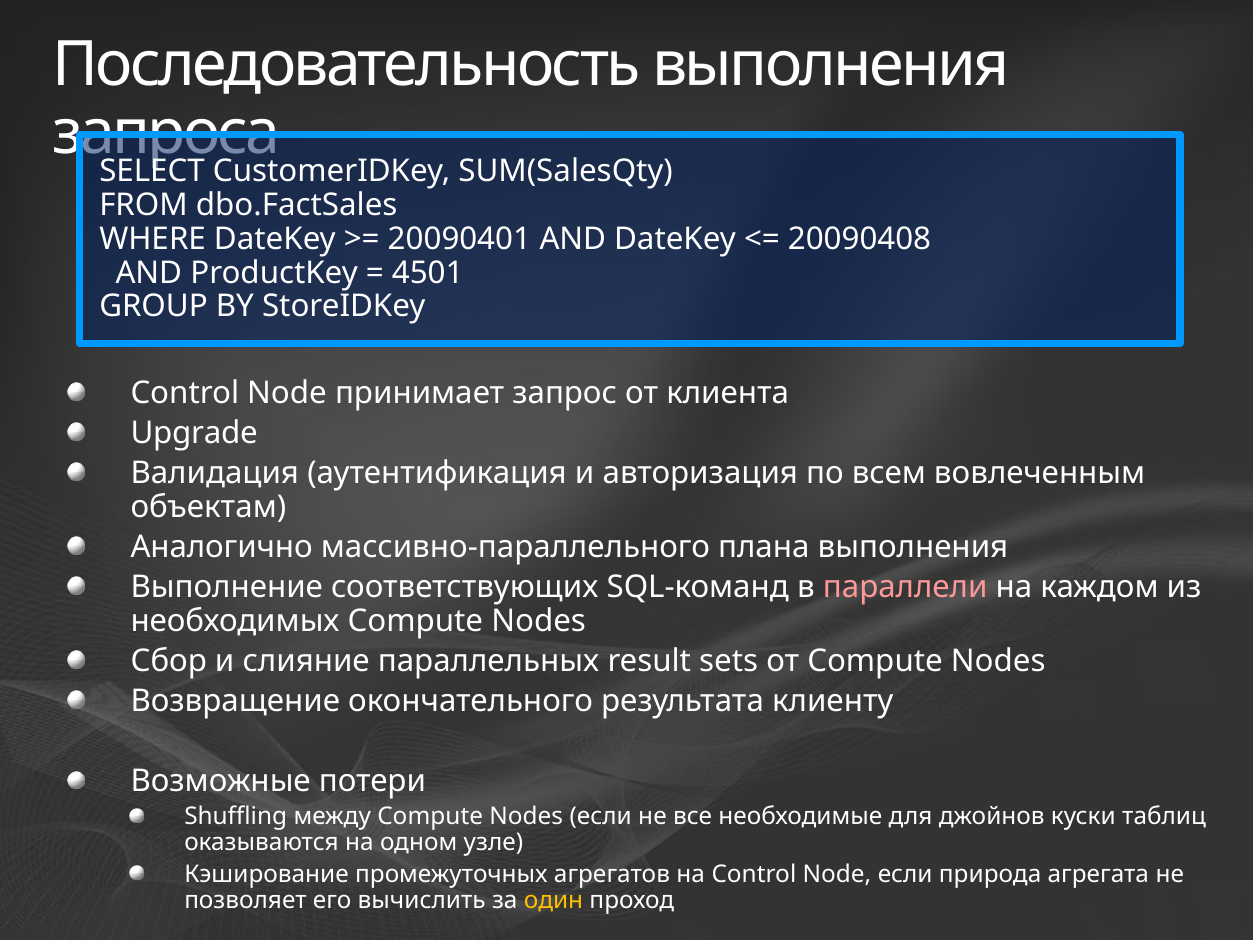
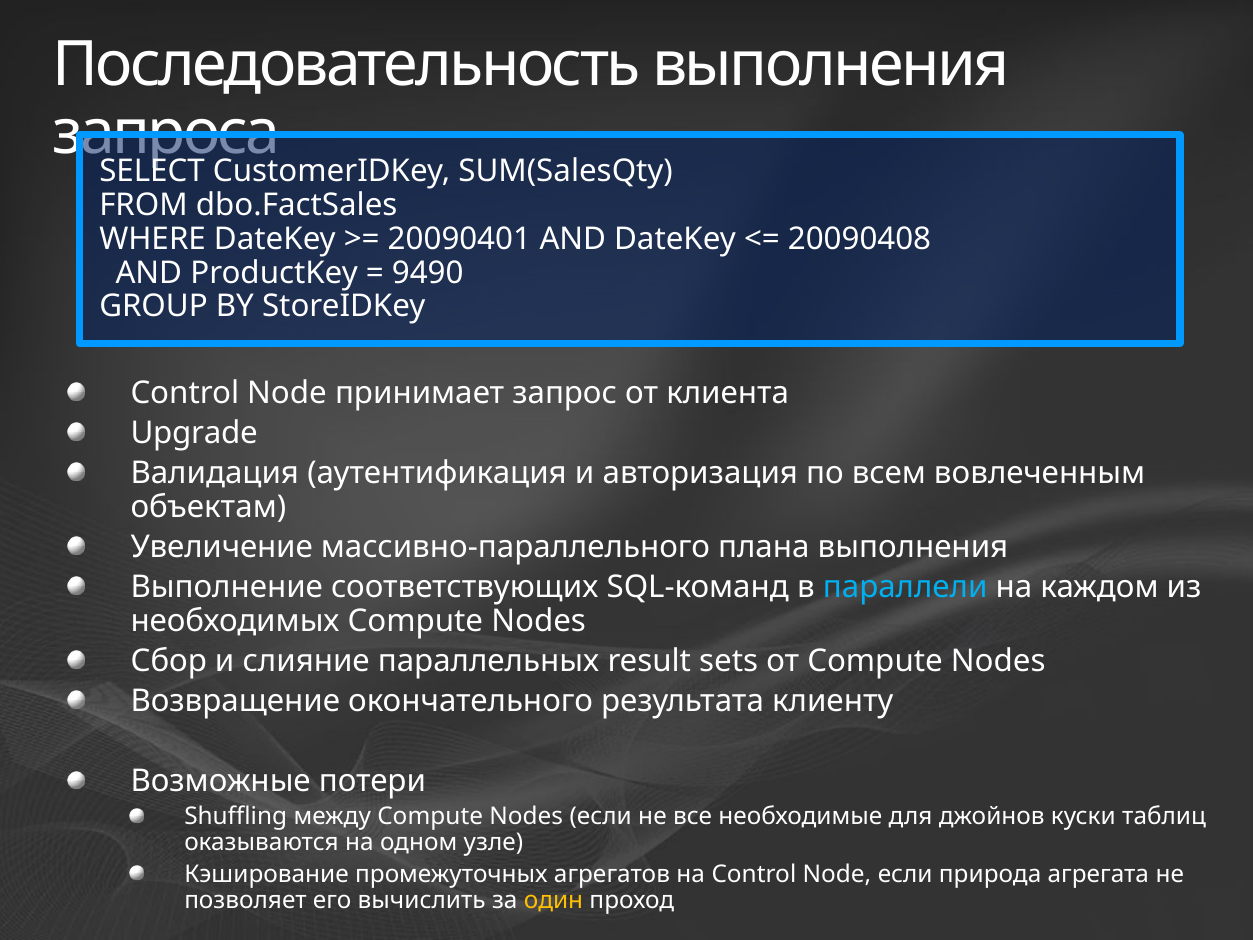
4501: 4501 -> 9490
Аналогично: Аналогично -> Увеличение
параллели colour: pink -> light blue
